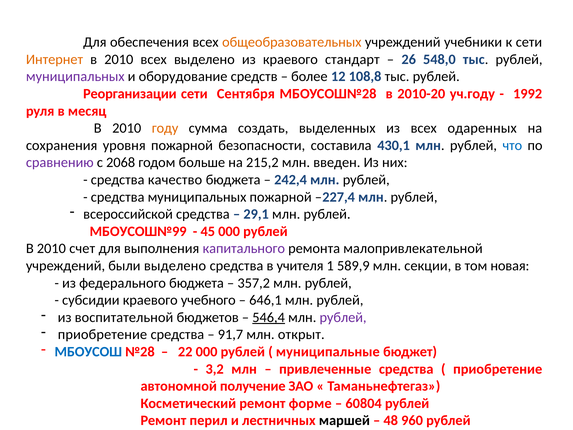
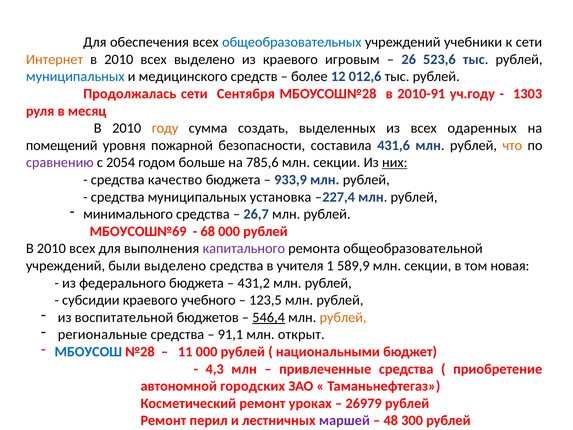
общеобразовательных colour: orange -> blue
стандарт: стандарт -> игровым
548,0: 548,0 -> 523,6
муниципальных at (75, 77) colour: purple -> blue
оборудование: оборудование -> медицинского
108,8: 108,8 -> 012,6
Реорганизации: Реорганизации -> Продолжалась
2010-20: 2010-20 -> 2010-91
1992: 1992 -> 1303
сохранения: сохранения -> помещений
430,1: 430,1 -> 431,6
что colour: blue -> orange
2068: 2068 -> 2054
215,2: 215,2 -> 785,6
введен at (337, 162): введен -> секции
них underline: none -> present
242,4: 242,4 -> 933,9
муниципальных пожарной: пожарной -> установка
всероссийской: всероссийской -> минимального
29,1: 29,1 -> 26,7
МБОУСОШ№99: МБОУСОШ№99 -> МБОУСОШ№69
45: 45 -> 68
счет at (82, 248): счет -> всех
малопривлекательной: малопривлекательной -> общеобразовательной
357,2: 357,2 -> 431,2
646,1: 646,1 -> 123,5
рублей at (343, 317) colour: purple -> orange
приобретение at (102, 334): приобретение -> региональные
91,7: 91,7 -> 91,1
22: 22 -> 11
муниципальные: муниципальные -> национальными
3,2: 3,2 -> 4,3
получение: получение -> городских
форме: форме -> уроках
60804: 60804 -> 26979
маршей colour: black -> purple
960: 960 -> 300
